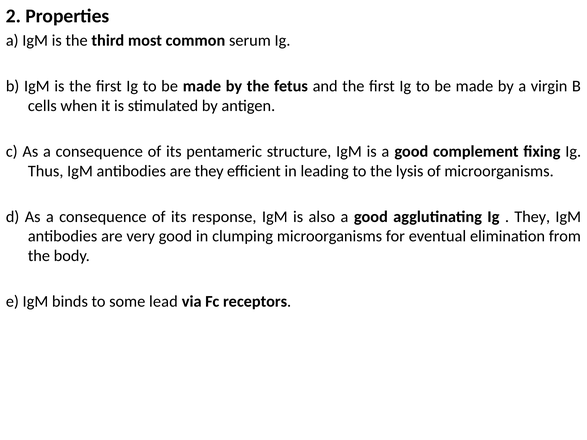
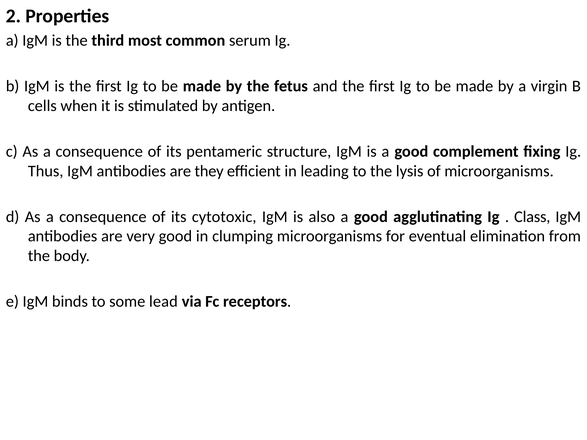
response: response -> cytotoxic
They at (532, 217): They -> Class
